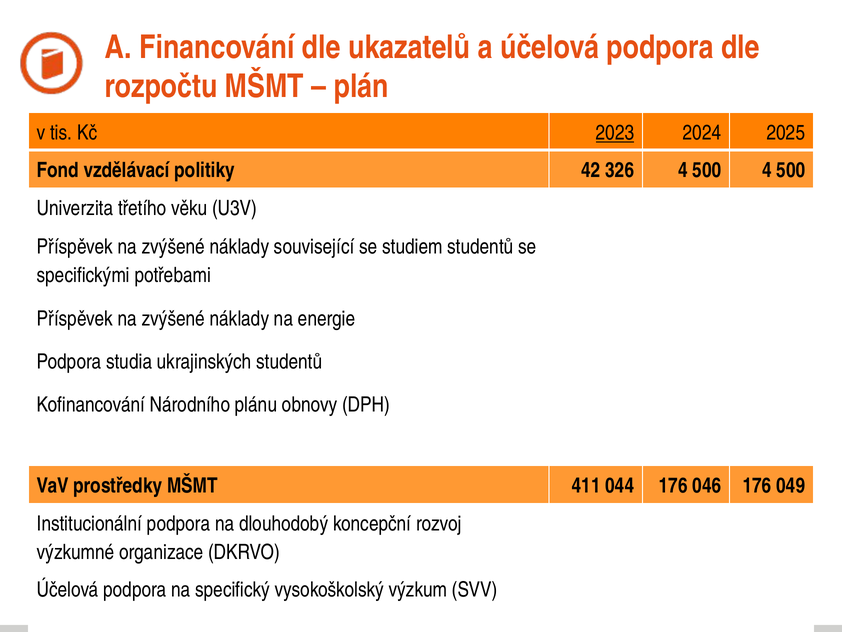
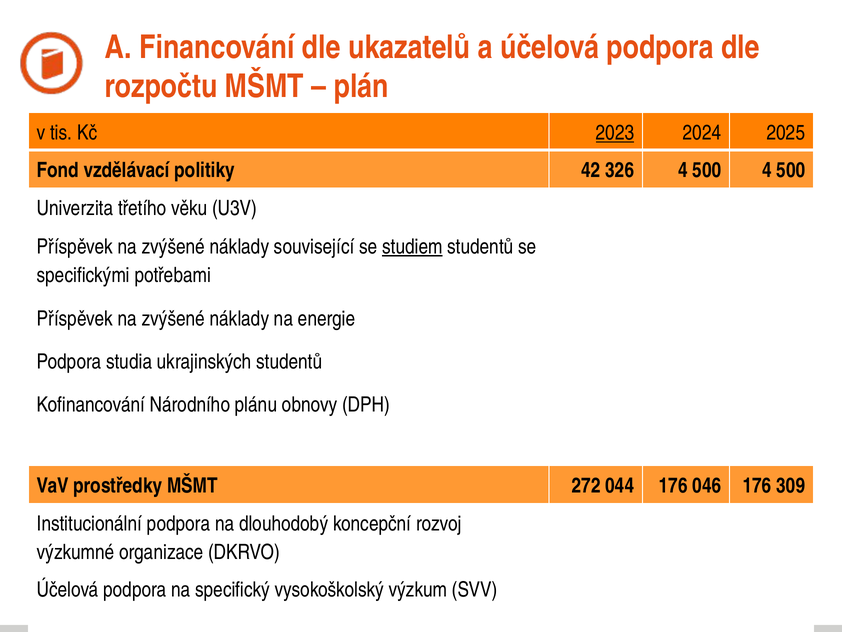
studiem underline: none -> present
411: 411 -> 272
049: 049 -> 309
